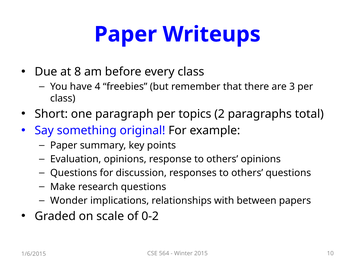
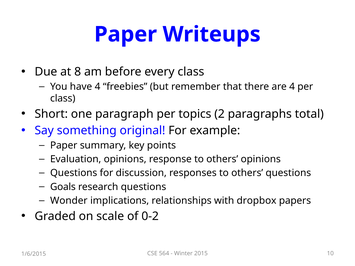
are 3: 3 -> 4
Make: Make -> Goals
between: between -> dropbox
